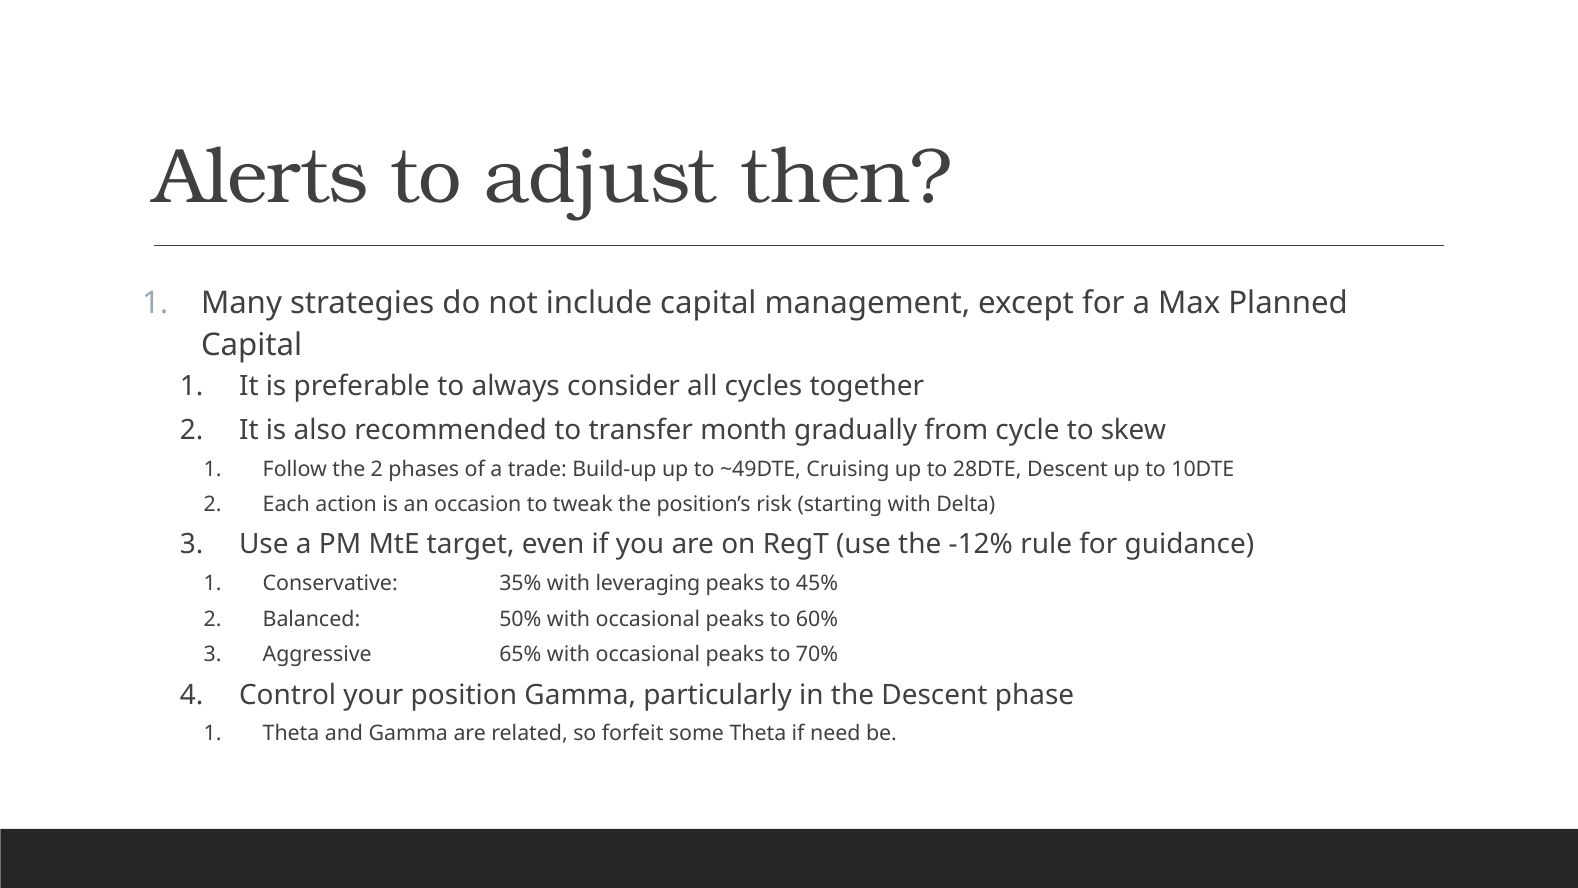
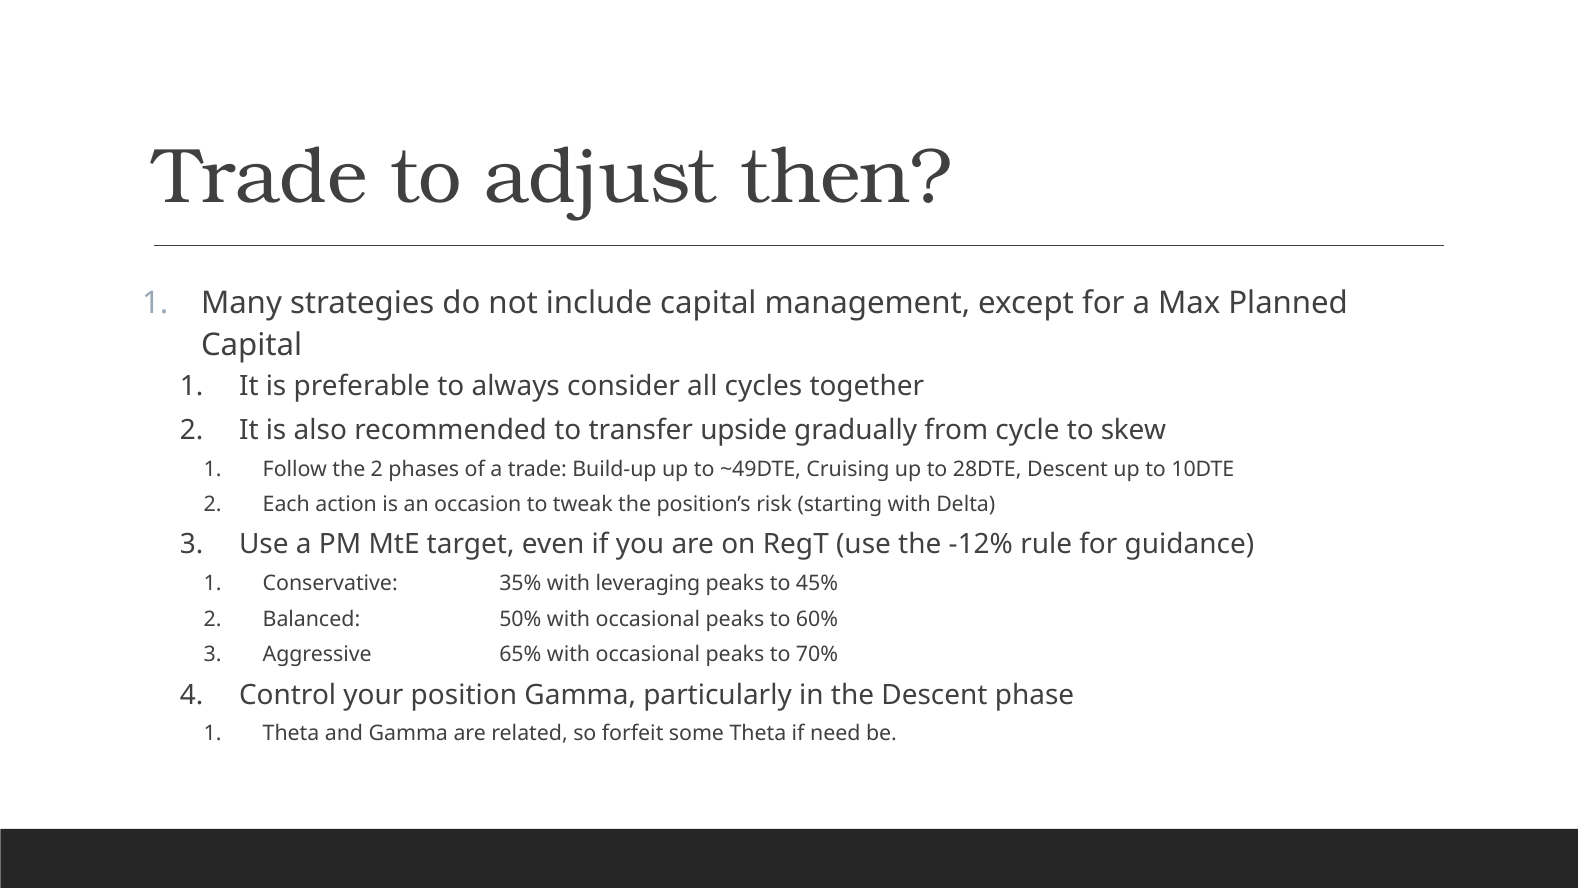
Alerts at (261, 177): Alerts -> Trade
month: month -> upside
